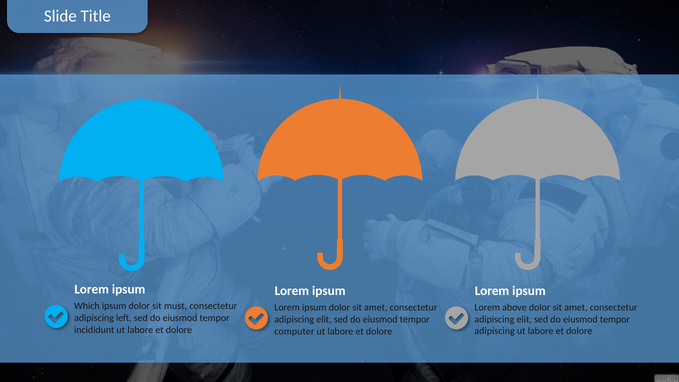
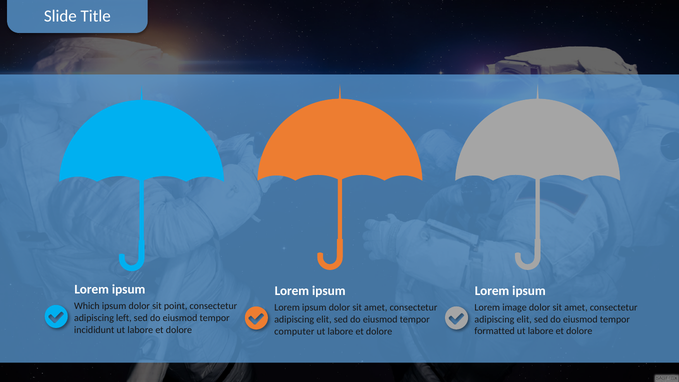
must: must -> point
above: above -> image
adipiscing at (495, 331): adipiscing -> formatted
